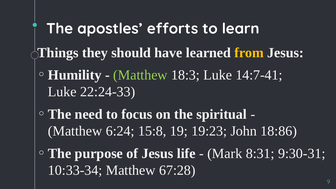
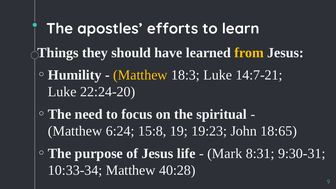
Matthew at (140, 75) colour: light green -> yellow
14:7-41: 14:7-41 -> 14:7-21
22:24-33: 22:24-33 -> 22:24-20
18:86: 18:86 -> 18:65
67:28: 67:28 -> 40:28
